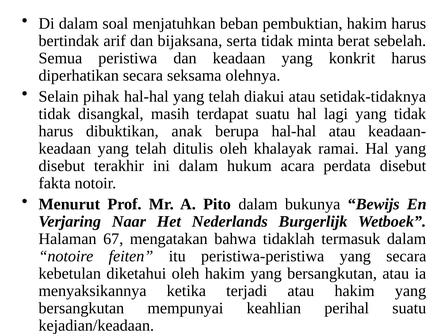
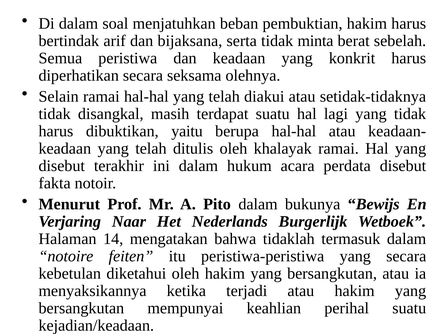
Selain pihak: pihak -> ramai
anak: anak -> yaitu
67: 67 -> 14
